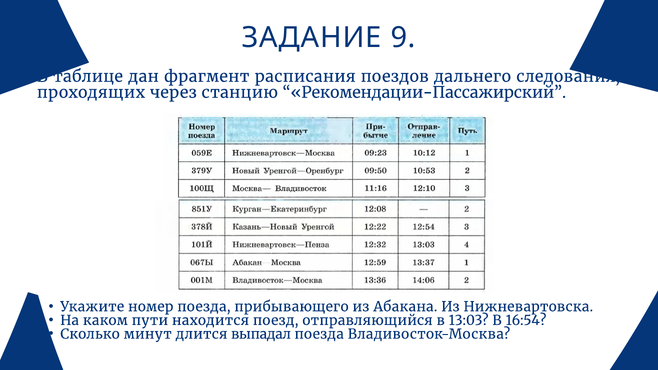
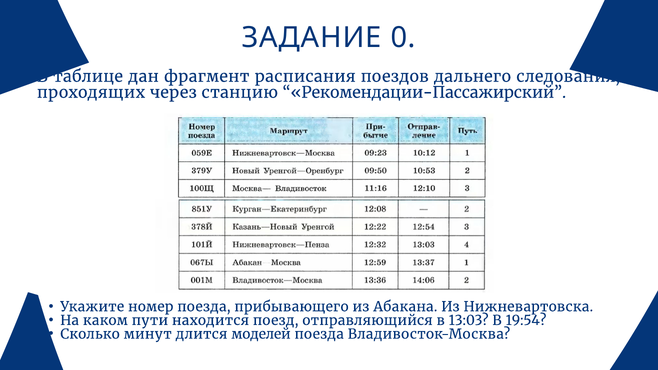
9: 9 -> 0
16:54: 16:54 -> 19:54
выпадал: выпадал -> моделей
